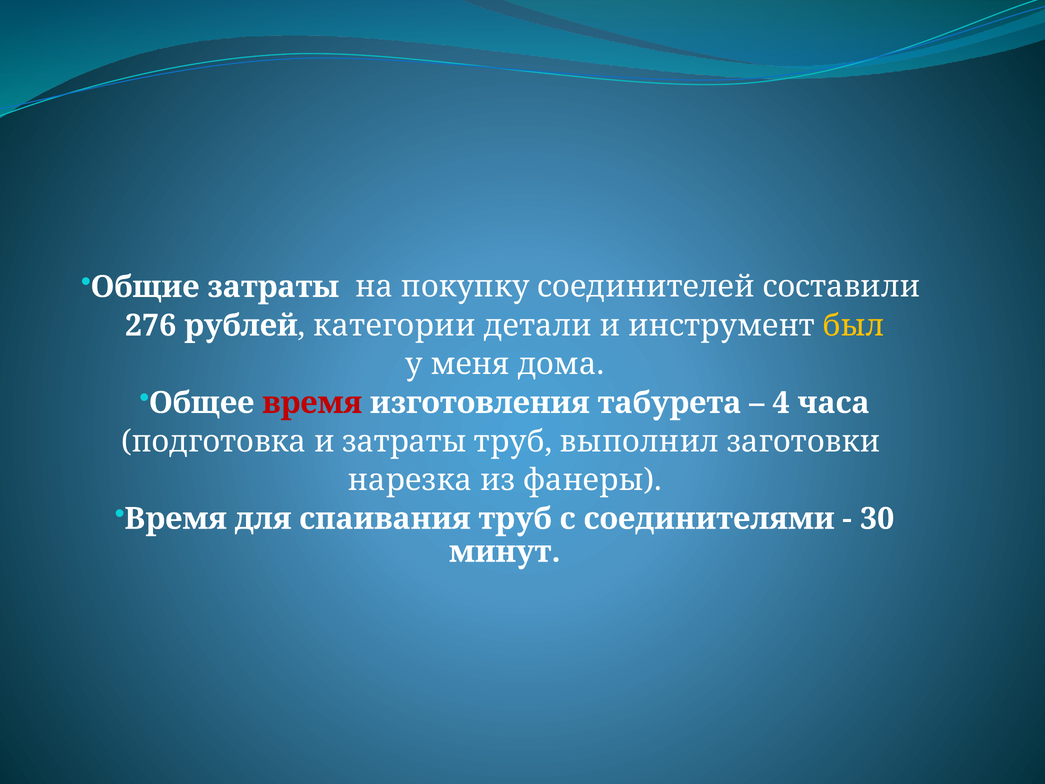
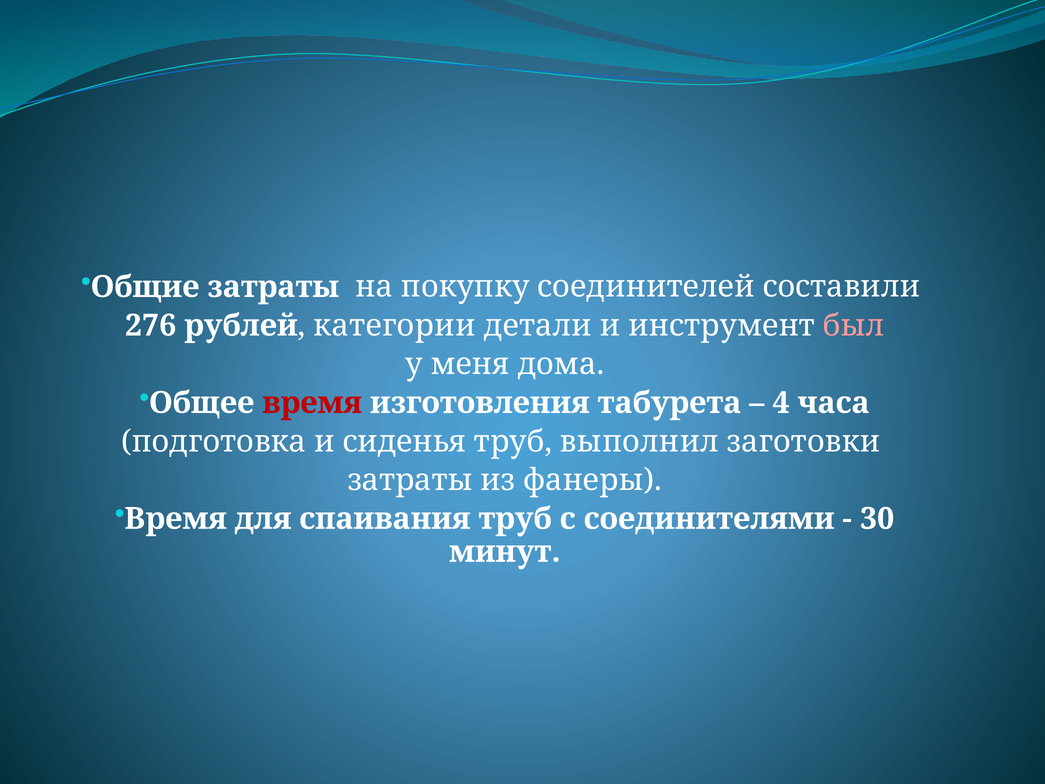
был colour: yellow -> pink
и затраты: затраты -> сиденья
нарезка at (410, 480): нарезка -> затраты
